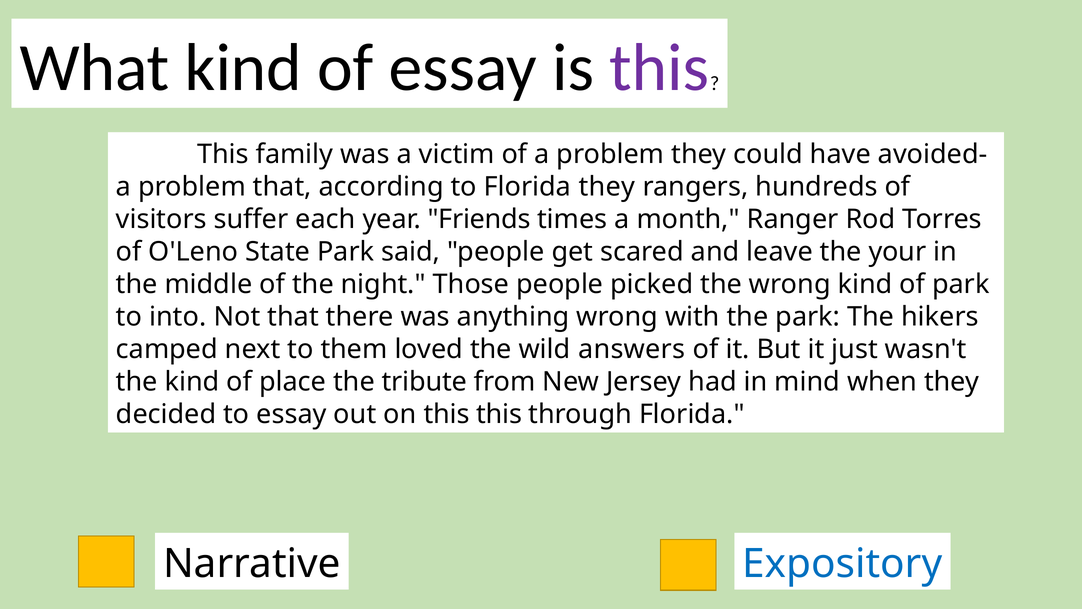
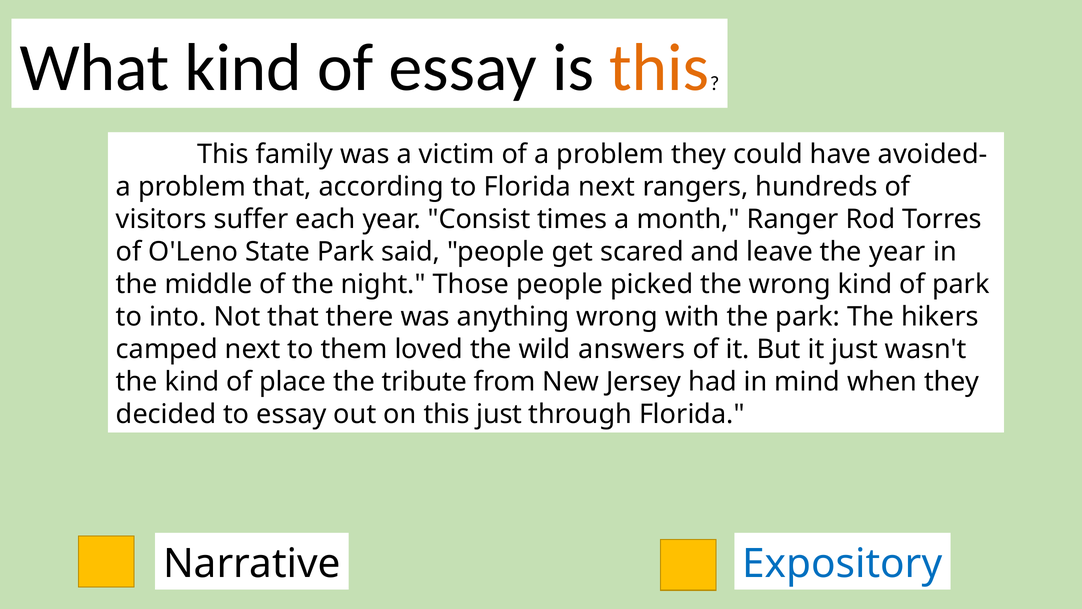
this at (659, 68) colour: purple -> orange
Florida they: they -> next
Friends: Friends -> Consist
the your: your -> year
this this: this -> just
